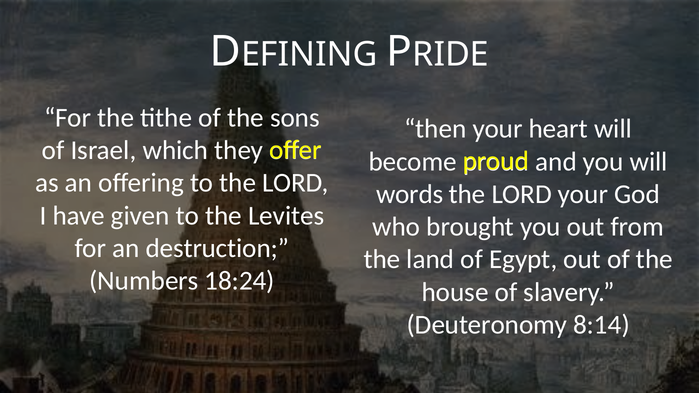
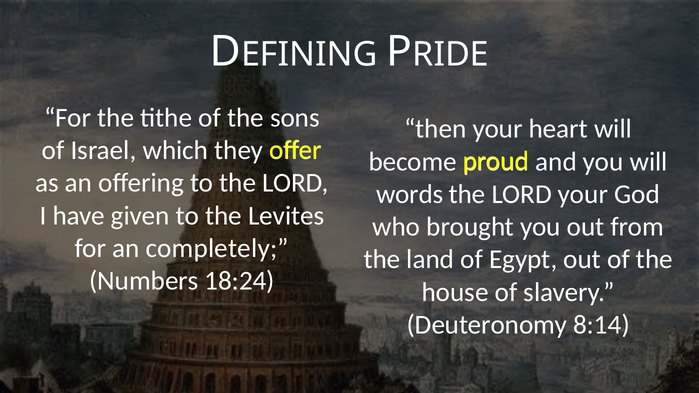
destruction: destruction -> completely
